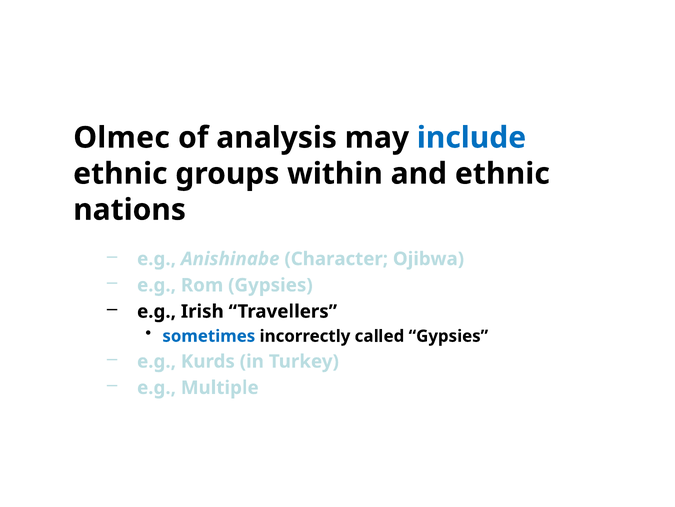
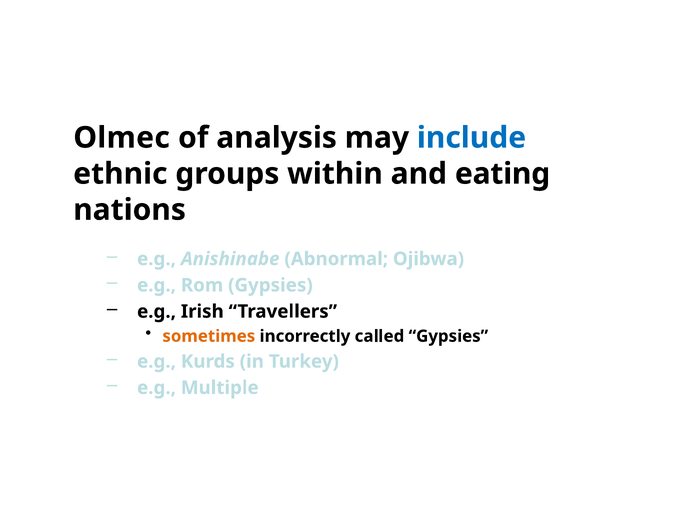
and ethnic: ethnic -> eating
Character: Character -> Abnormal
sometimes colour: blue -> orange
